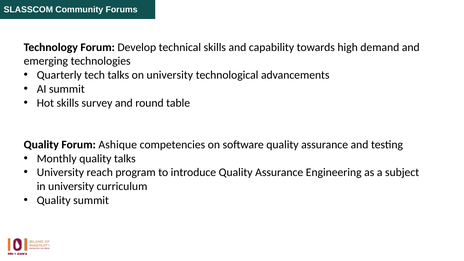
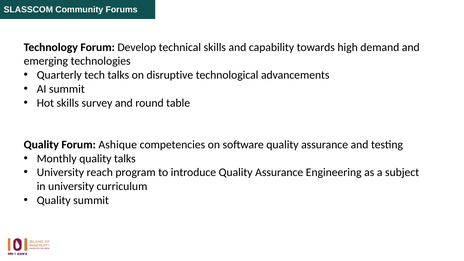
on university: university -> disruptive
